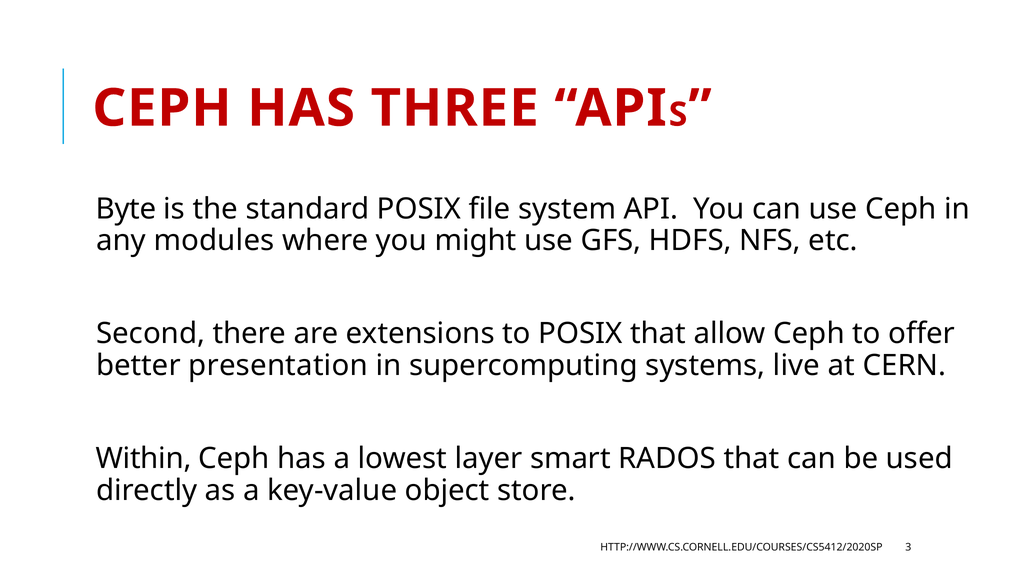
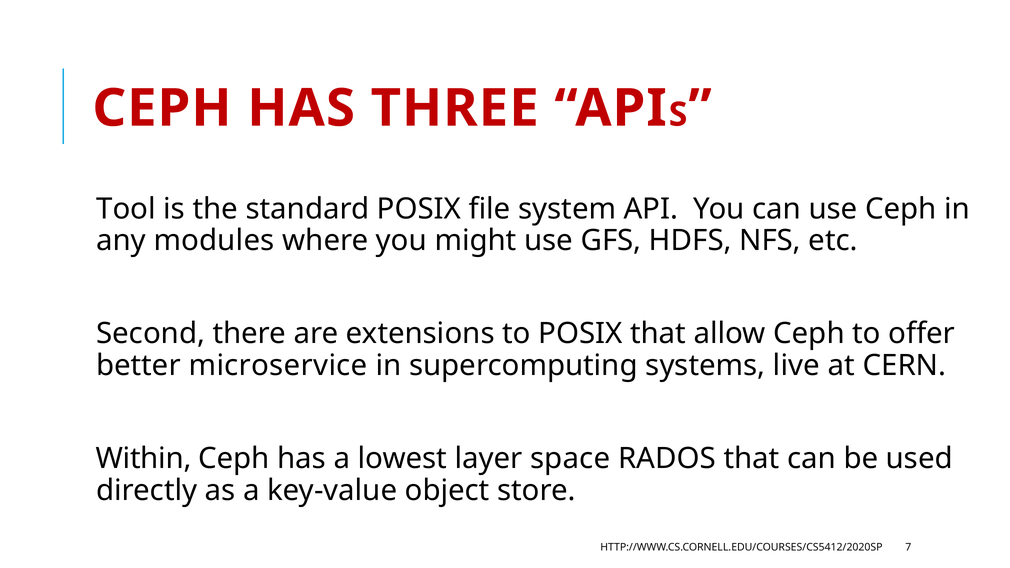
Byte: Byte -> Tool
presentation: presentation -> microservice
smart: smart -> space
3: 3 -> 7
